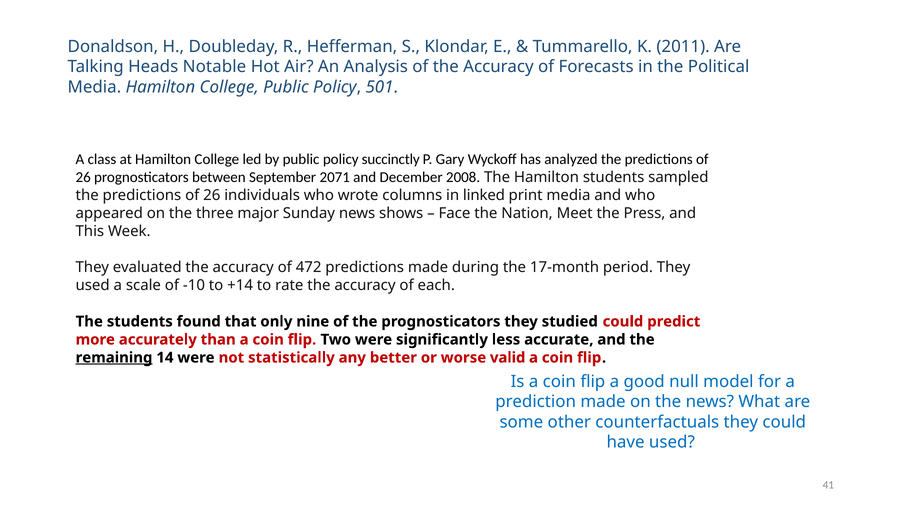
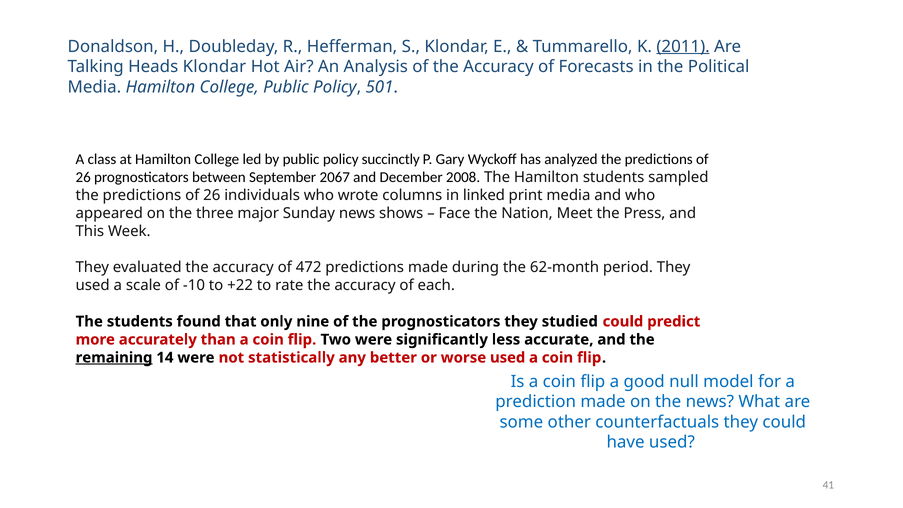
2011 underline: none -> present
Heads Notable: Notable -> Klondar
2071: 2071 -> 2067
17-month: 17-month -> 62-month
+14: +14 -> +22
worse valid: valid -> used
